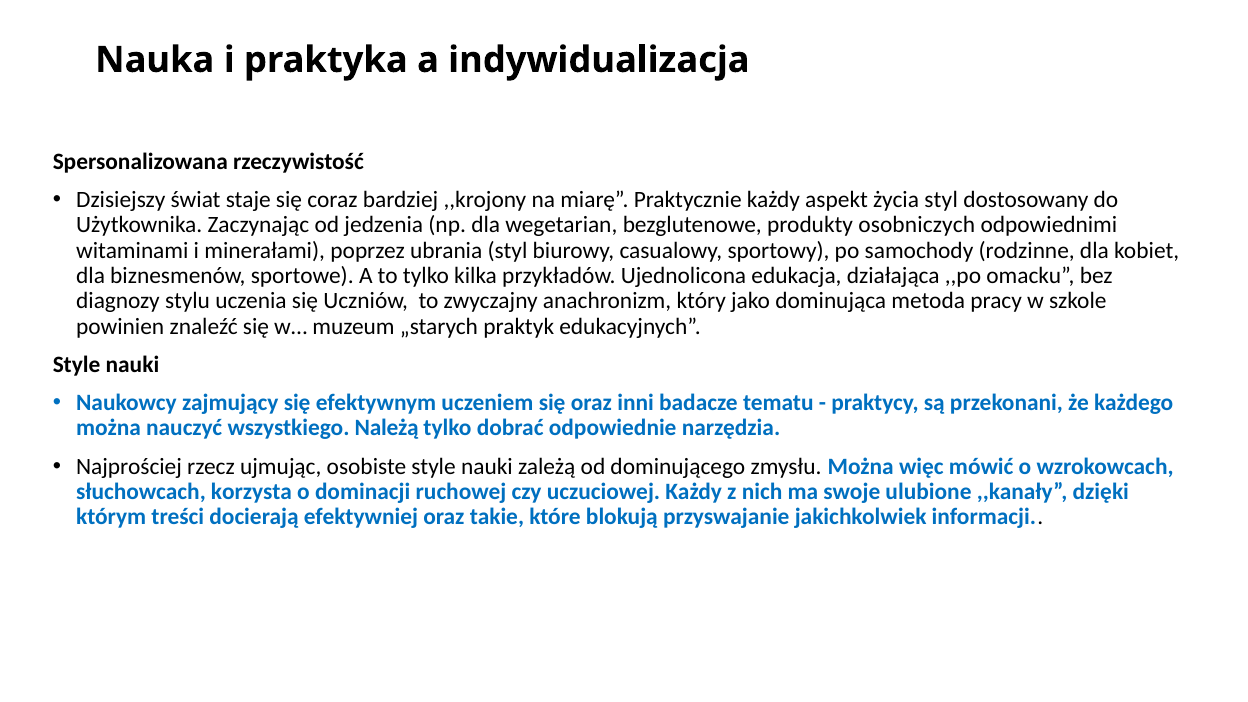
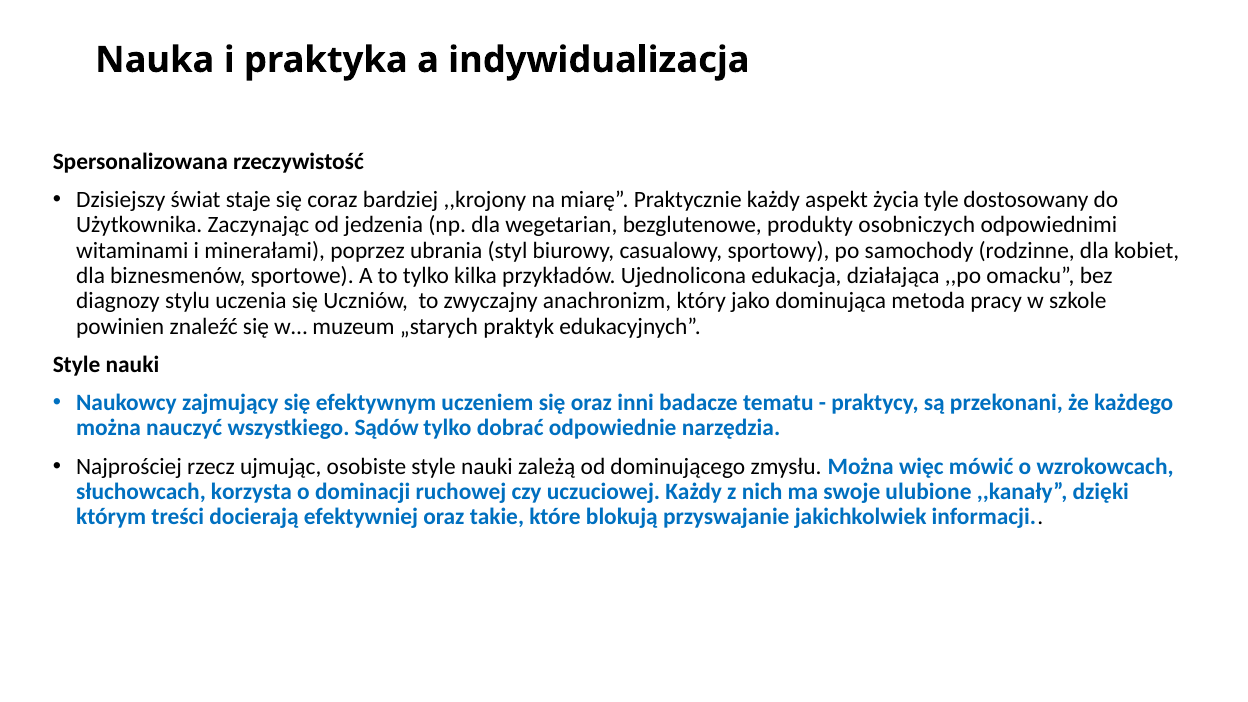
życia styl: styl -> tyle
Należą: Należą -> Sądów
